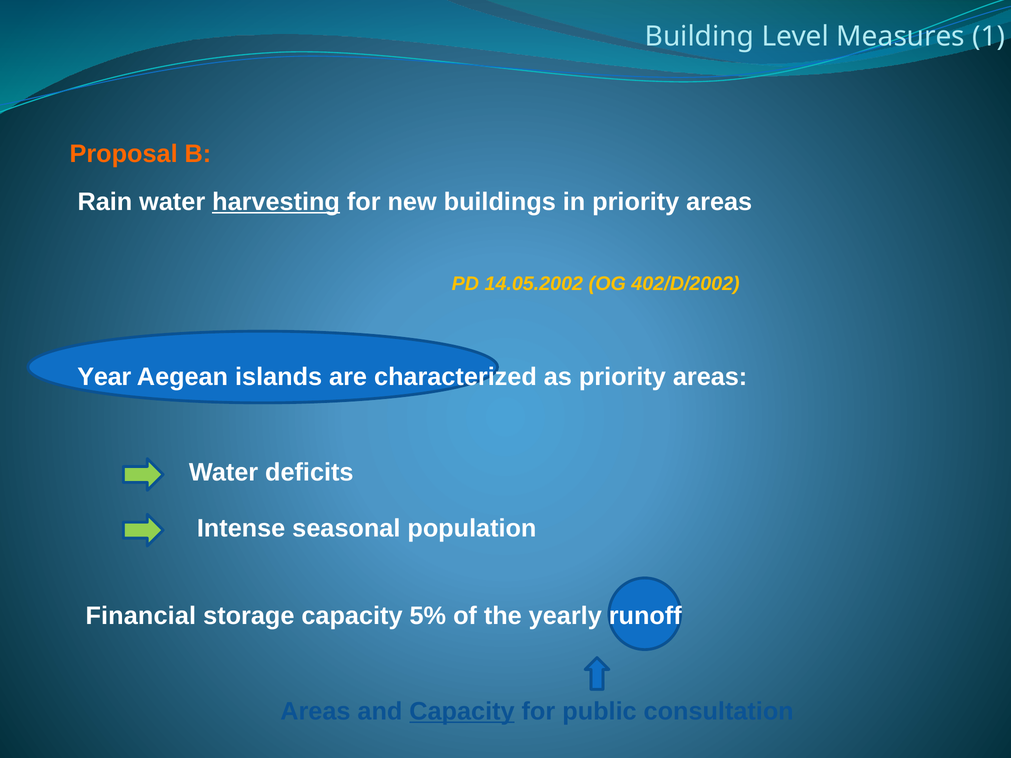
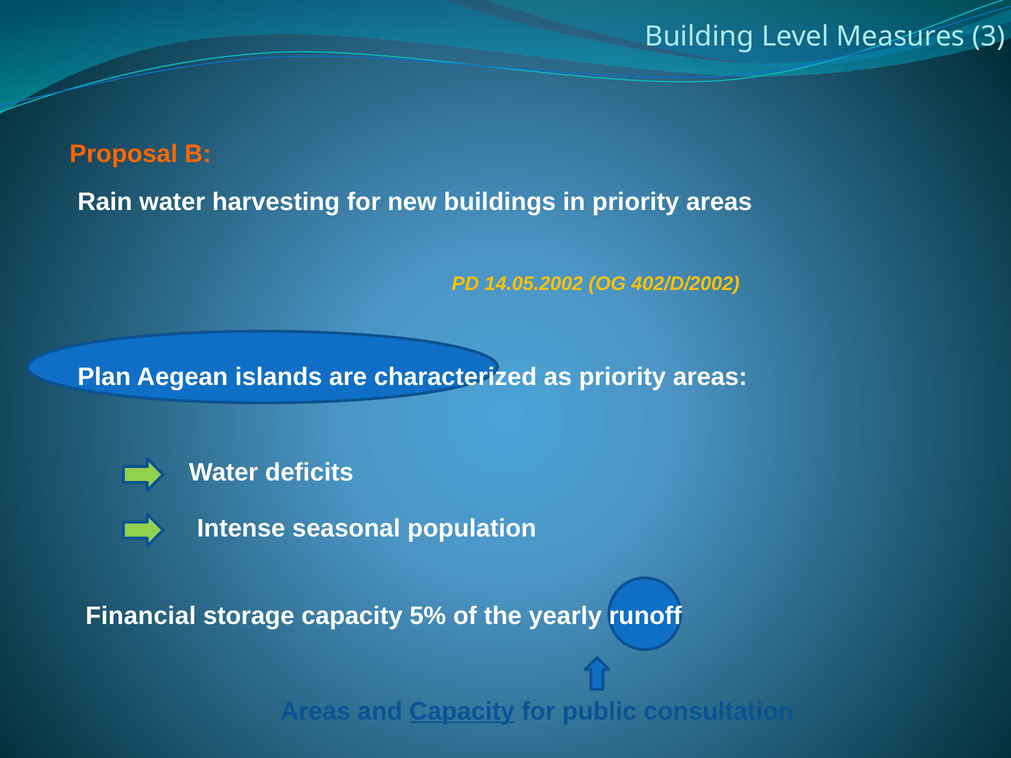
1: 1 -> 3
harvesting underline: present -> none
Year: Year -> Plan
